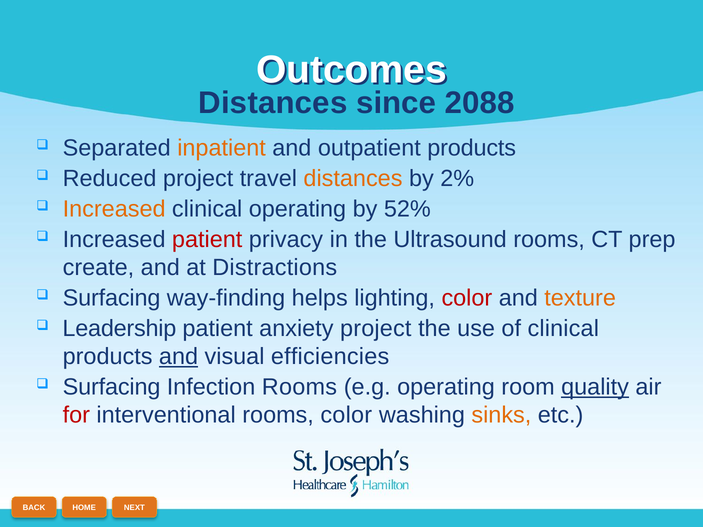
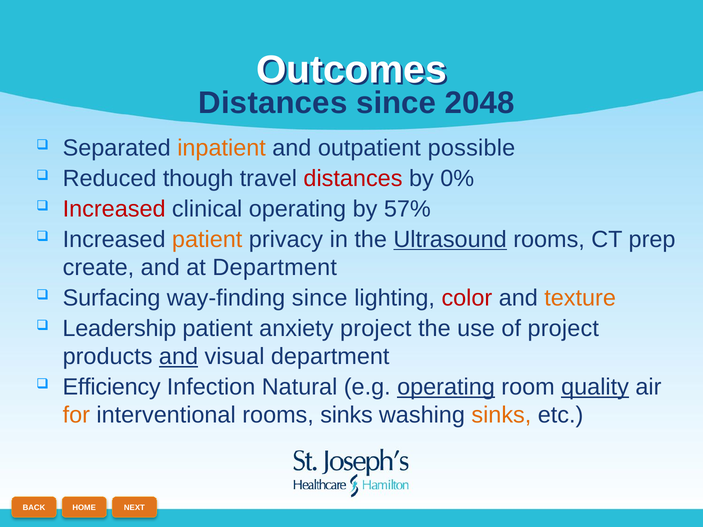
2088: 2088 -> 2048
outpatient products: products -> possible
Reduced project: project -> though
distances at (353, 179) colour: orange -> red
2%: 2% -> 0%
Increased at (114, 209) colour: orange -> red
52%: 52% -> 57%
patient at (207, 240) colour: red -> orange
Ultrasound underline: none -> present
at Distractions: Distractions -> Department
way-finding helps: helps -> since
of clinical: clinical -> project
visual efficiencies: efficiencies -> department
Surfacing at (112, 387): Surfacing -> Efficiency
Infection Rooms: Rooms -> Natural
operating at (446, 387) underline: none -> present
for colour: red -> orange
rooms color: color -> sinks
